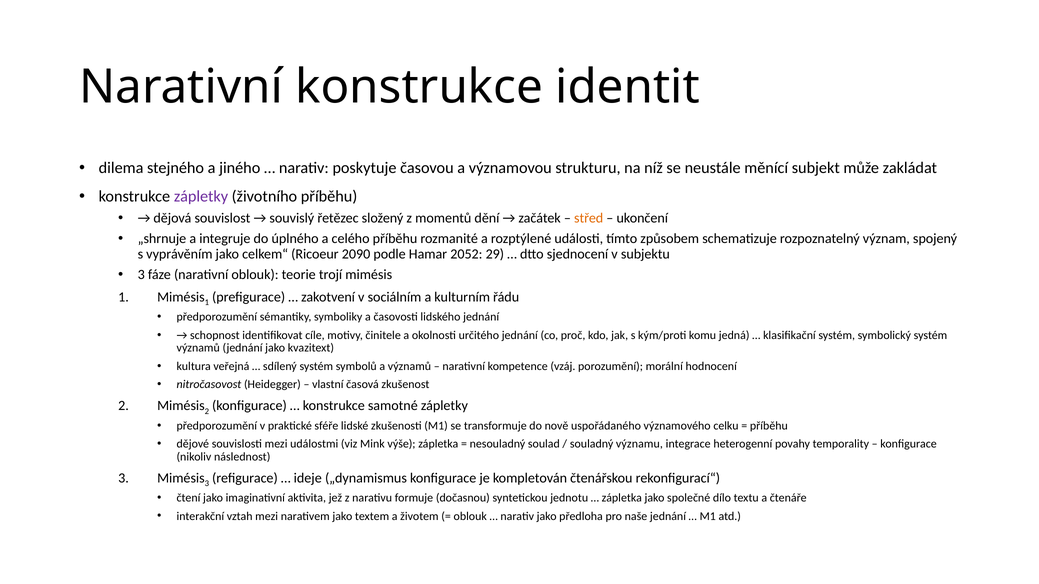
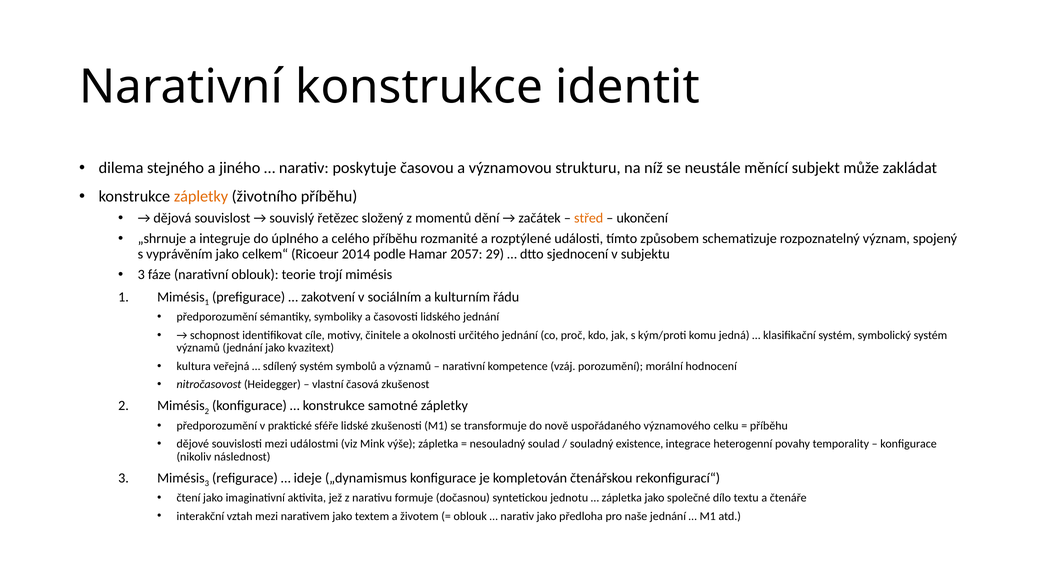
zápletky at (201, 197) colour: purple -> orange
2090: 2090 -> 2014
2052: 2052 -> 2057
významu: významu -> existence
